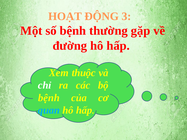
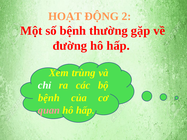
3: 3 -> 2
thuộc: thuộc -> trùng
quan colour: light blue -> pink
